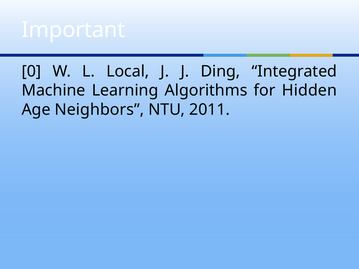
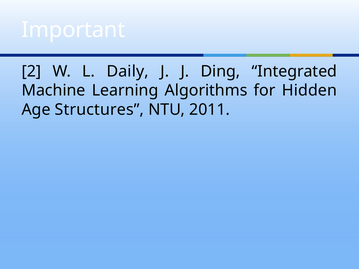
0: 0 -> 2
Local: Local -> Daily
Neighbors: Neighbors -> Structures
